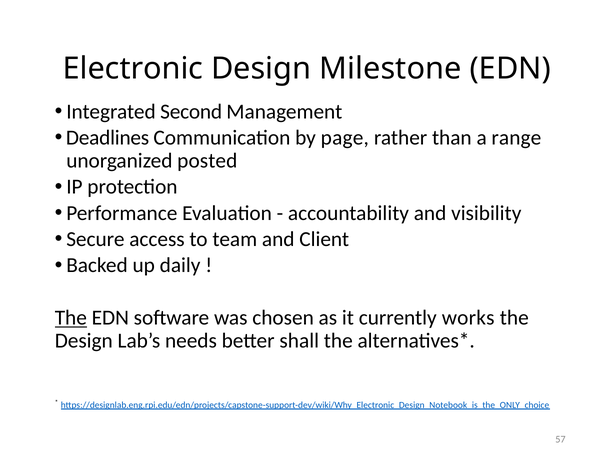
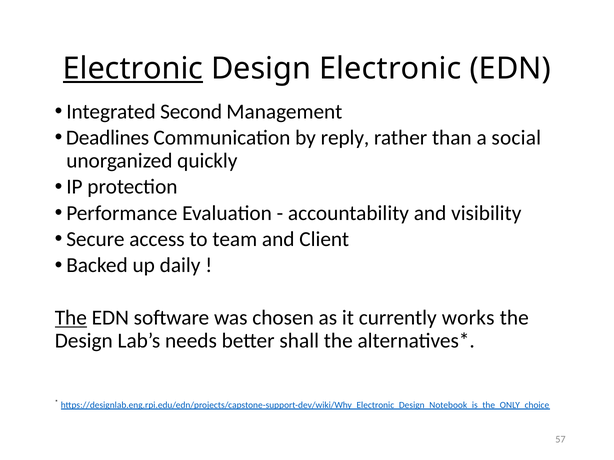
Electronic at (133, 69) underline: none -> present
Design Milestone: Milestone -> Electronic
page: page -> reply
range: range -> social
posted: posted -> quickly
